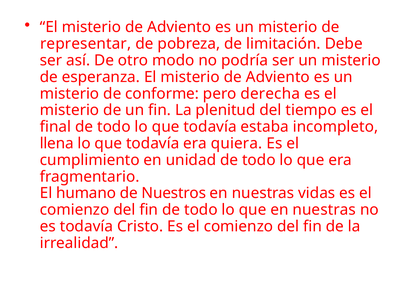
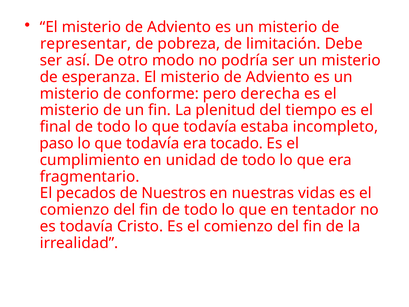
llena: llena -> paso
quiera: quiera -> tocado
humano: humano -> pecados
que en nuestras: nuestras -> tentador
